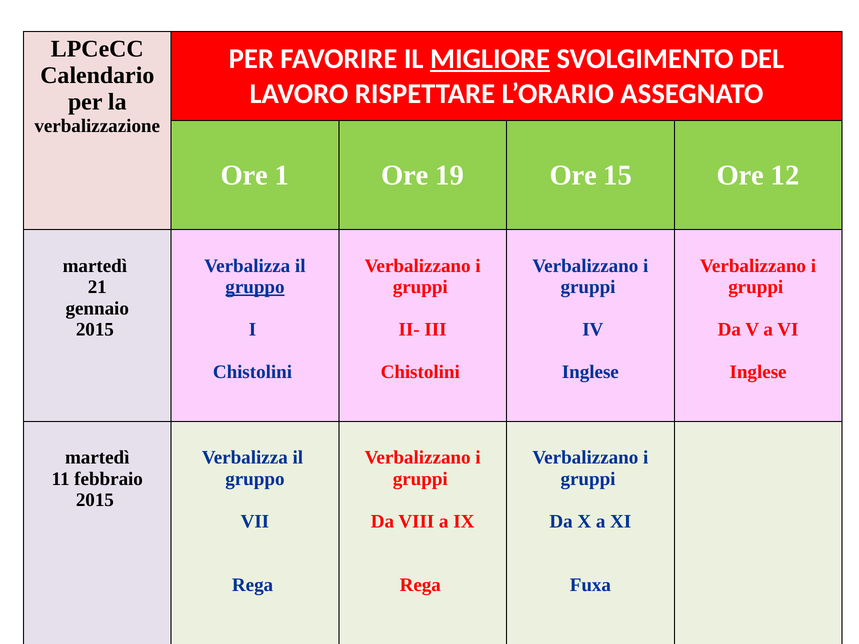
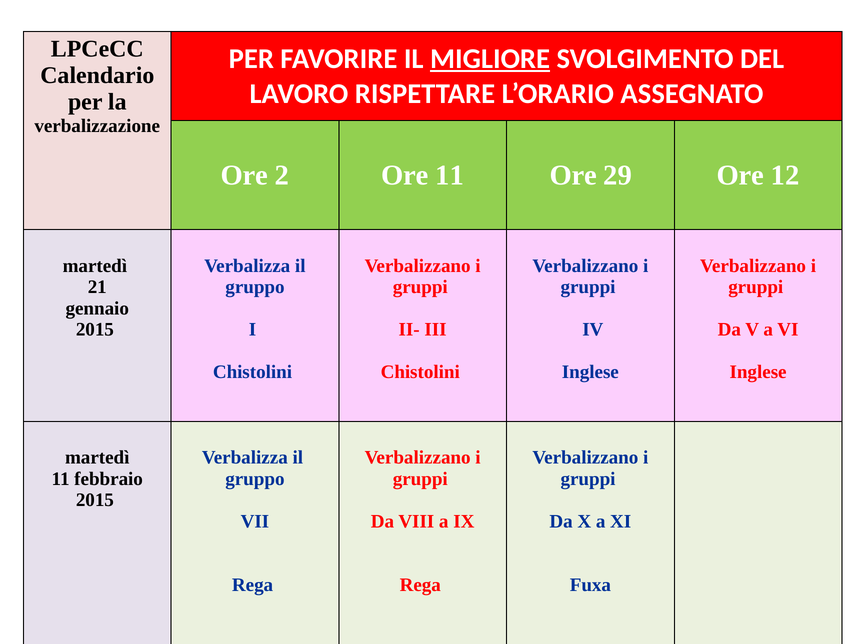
1: 1 -> 2
Ore 19: 19 -> 11
15: 15 -> 29
gruppo at (255, 287) underline: present -> none
